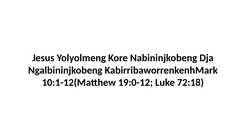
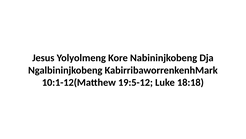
19:0-12: 19:0-12 -> 19:5-12
72:18: 72:18 -> 18:18
